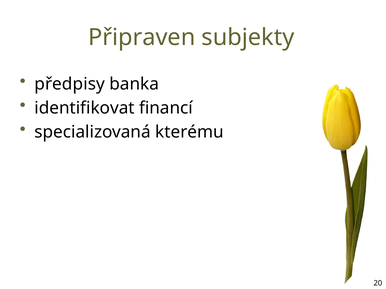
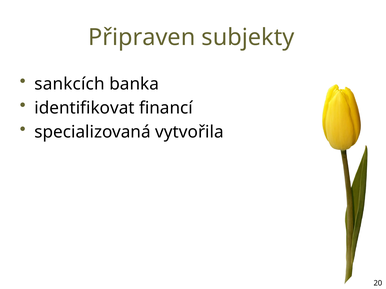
předpisy: předpisy -> sankcích
kterému: kterému -> vytvořila
